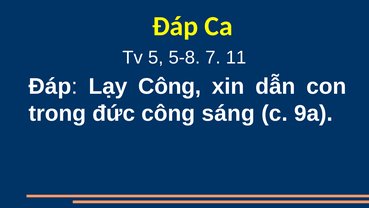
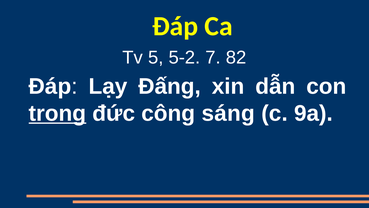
5-8: 5-8 -> 5-2
11: 11 -> 82
Lạy Công: Công -> Đấng
trong underline: none -> present
